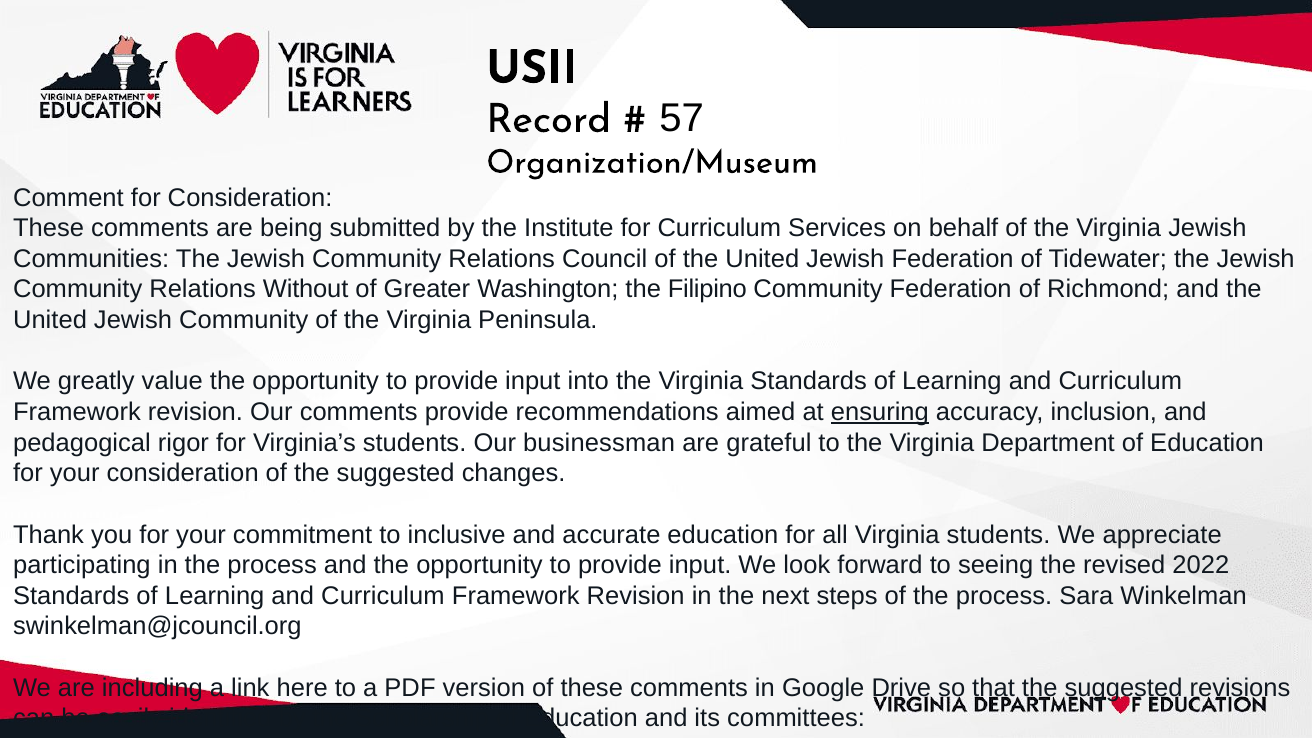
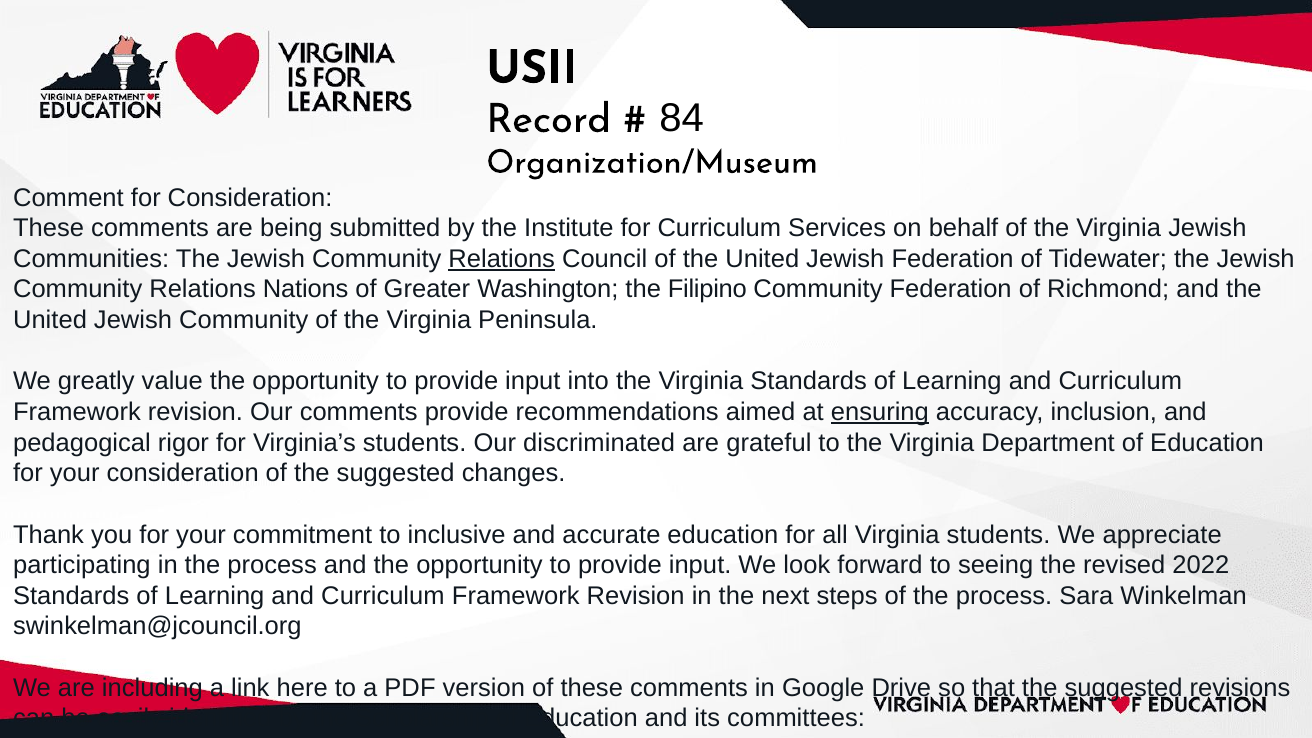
57: 57 -> 84
Relations at (502, 259) underline: none -> present
Without: Without -> Nations
businessman: businessman -> discriminated
